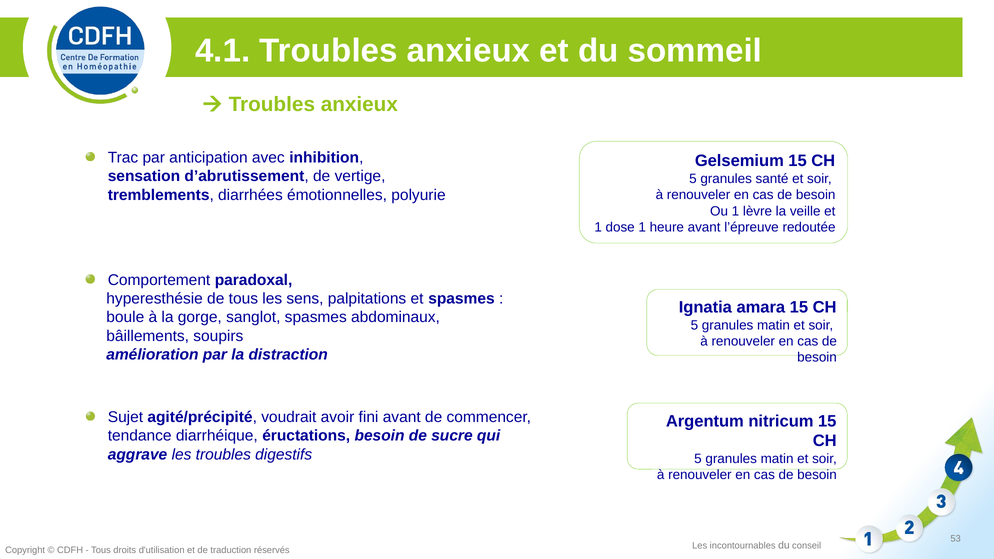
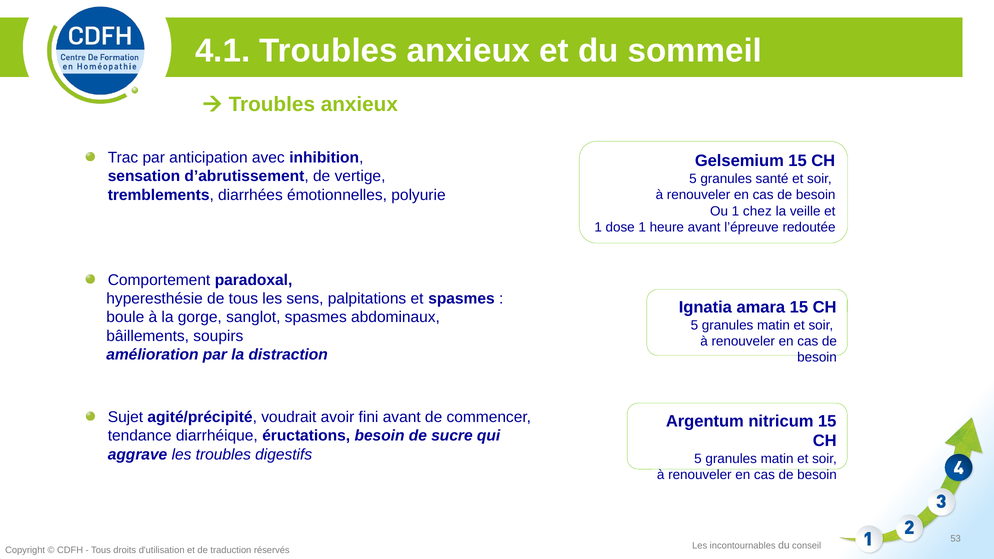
lèvre: lèvre -> chez
